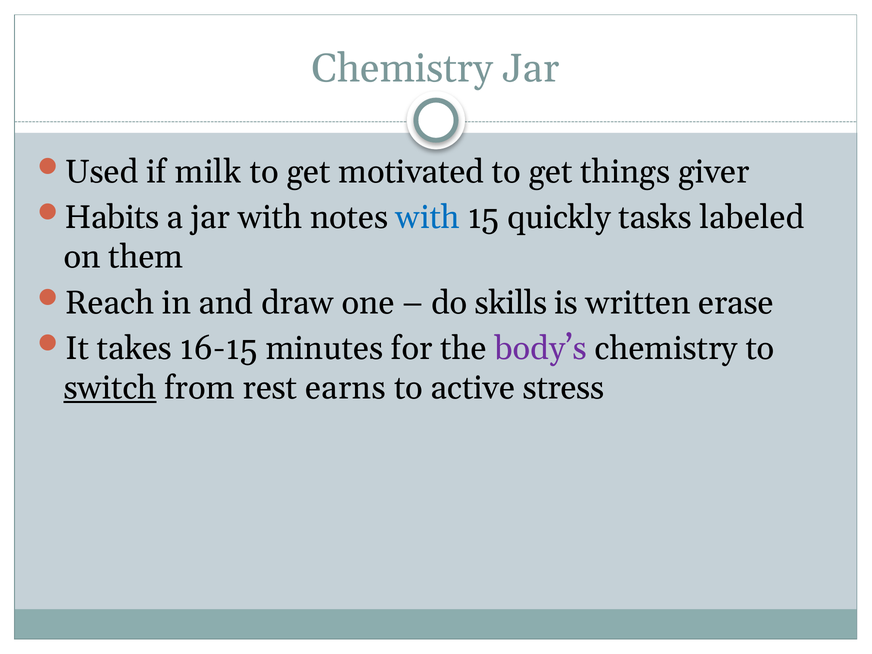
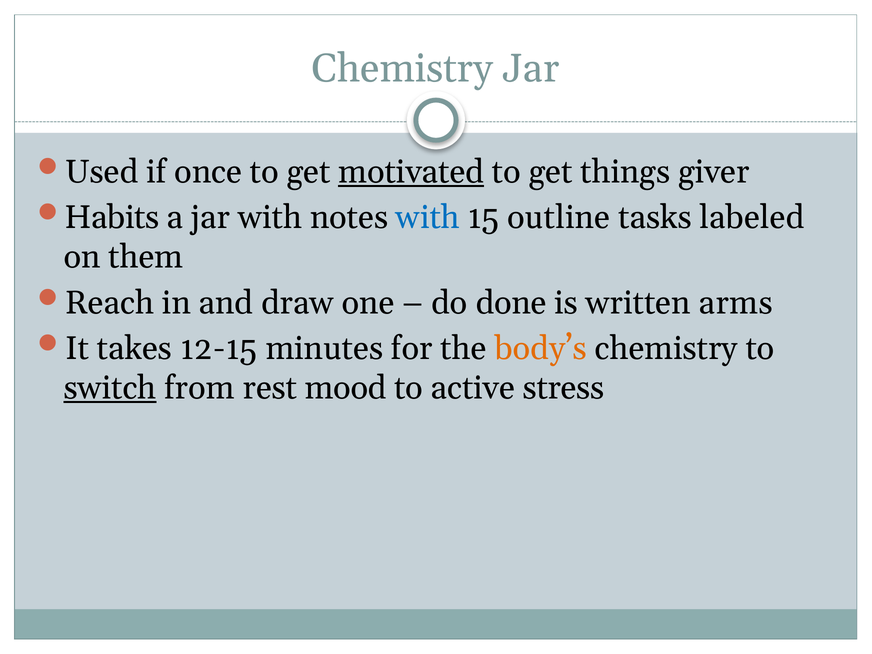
milk: milk -> once
motivated underline: none -> present
quickly: quickly -> outline
skills: skills -> done
erase: erase -> arms
16-15: 16-15 -> 12-15
body’s colour: purple -> orange
earns: earns -> mood
